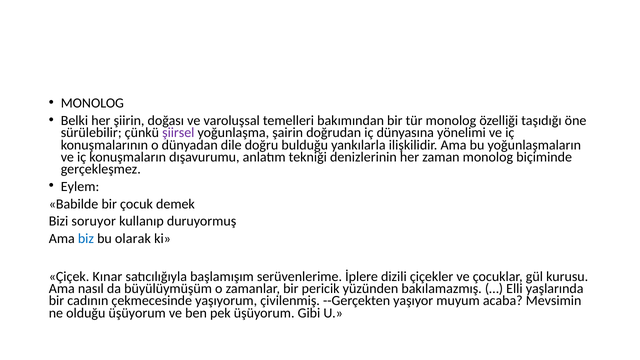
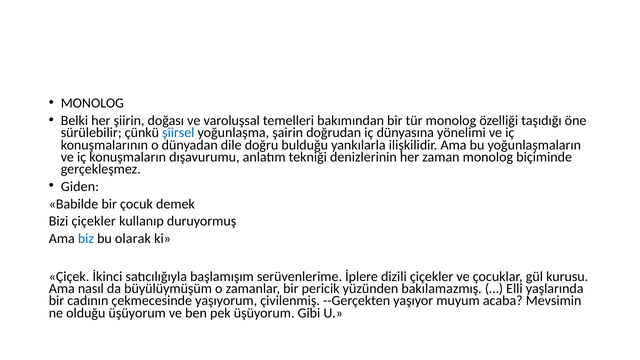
şiirsel colour: purple -> blue
Eylem: Eylem -> Giden
Bizi soruyor: soruyor -> çiçekler
Kınar: Kınar -> İkinci
